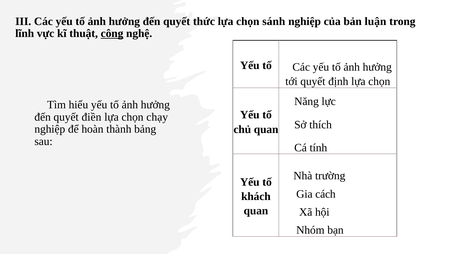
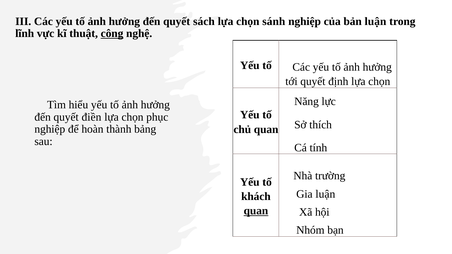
thức: thức -> sách
chạy: chạy -> phục
Gia cách: cách -> luận
quan at (256, 211) underline: none -> present
